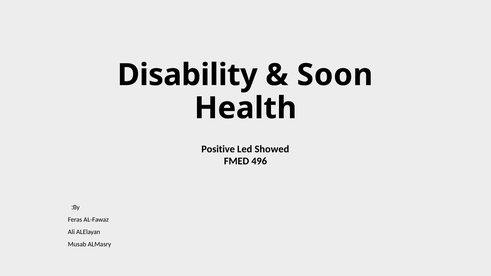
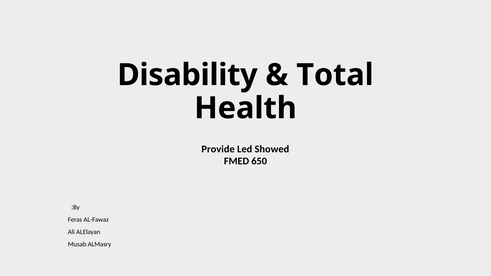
Soon: Soon -> Total
Positive: Positive -> Provide
496: 496 -> 650
